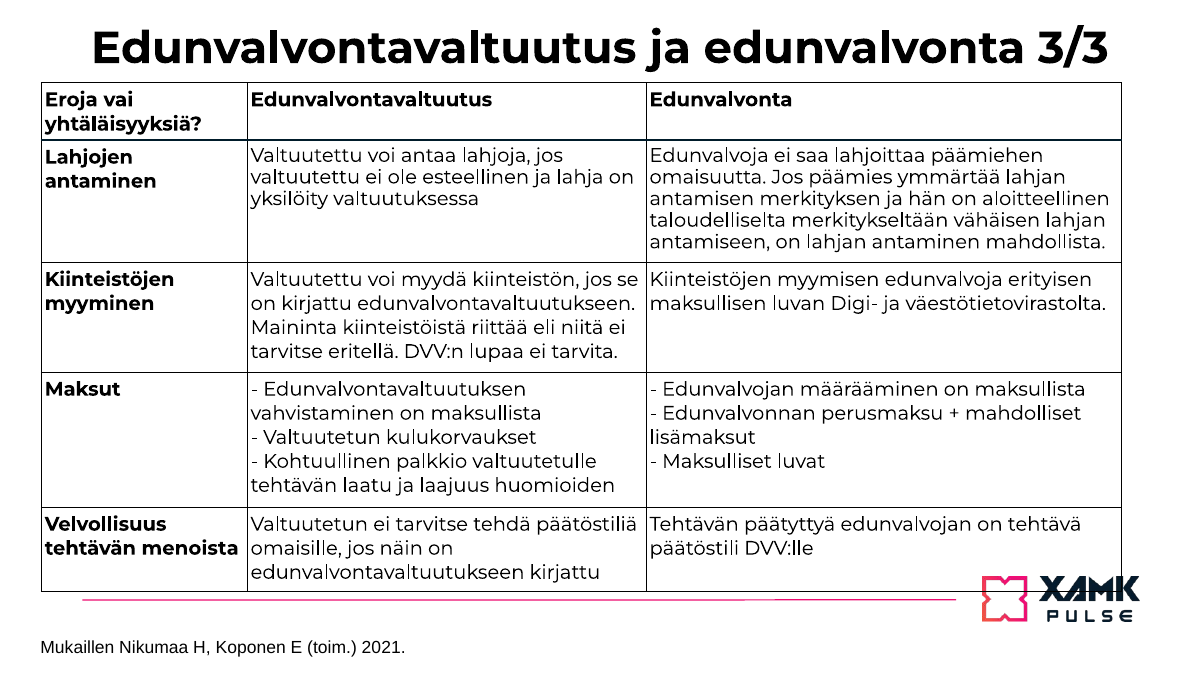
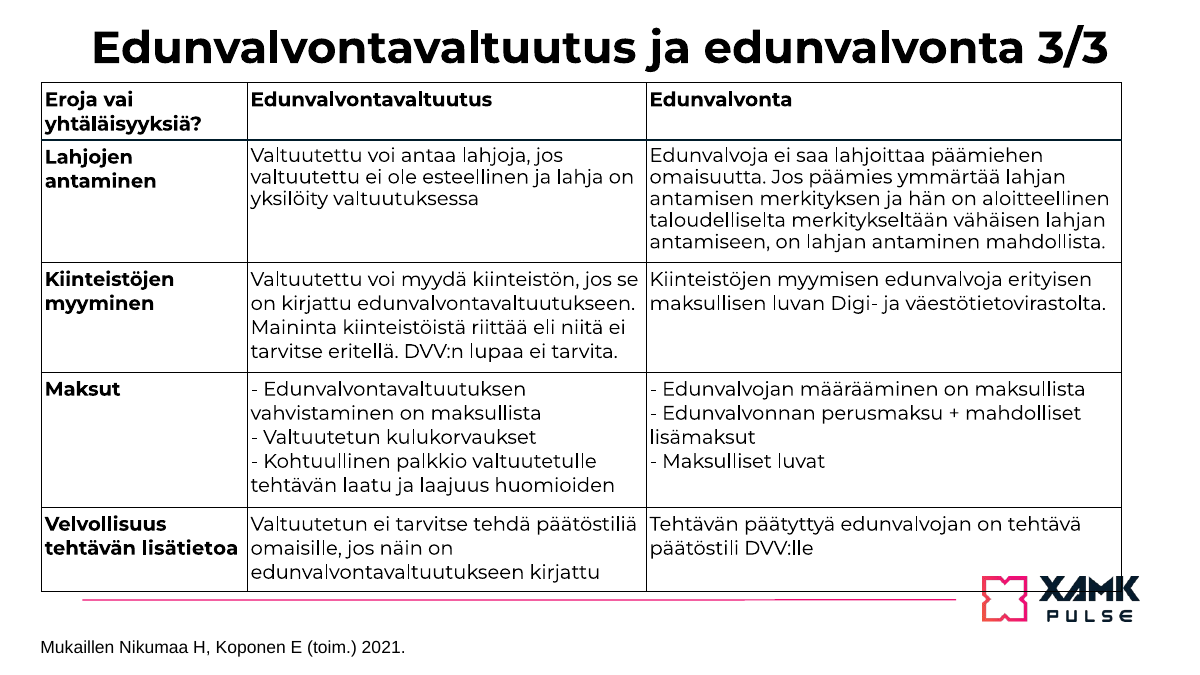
menoista: menoista -> lisätietoa
